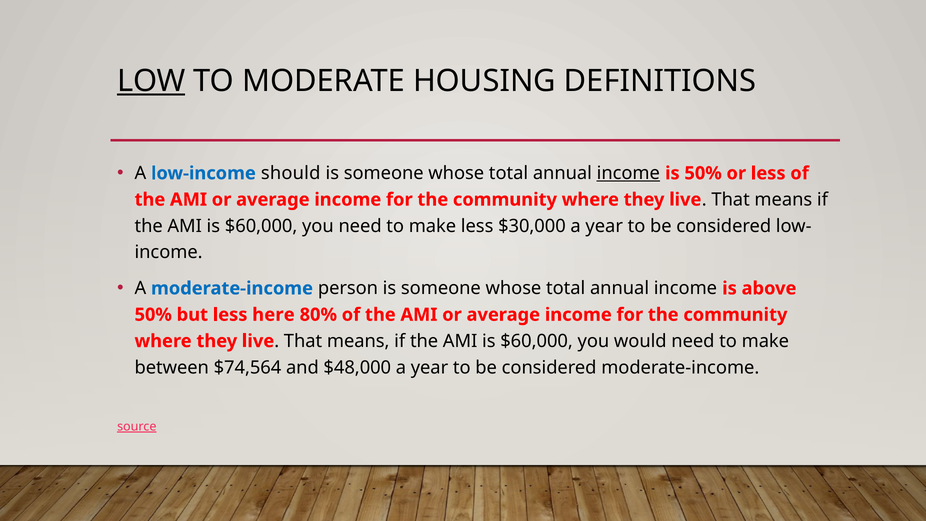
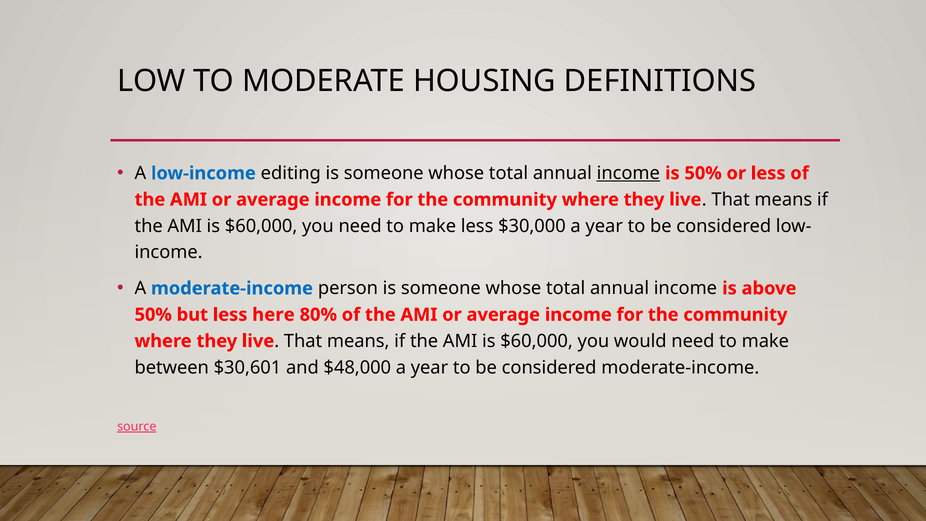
LOW underline: present -> none
should: should -> editing
$74,564: $74,564 -> $30,601
